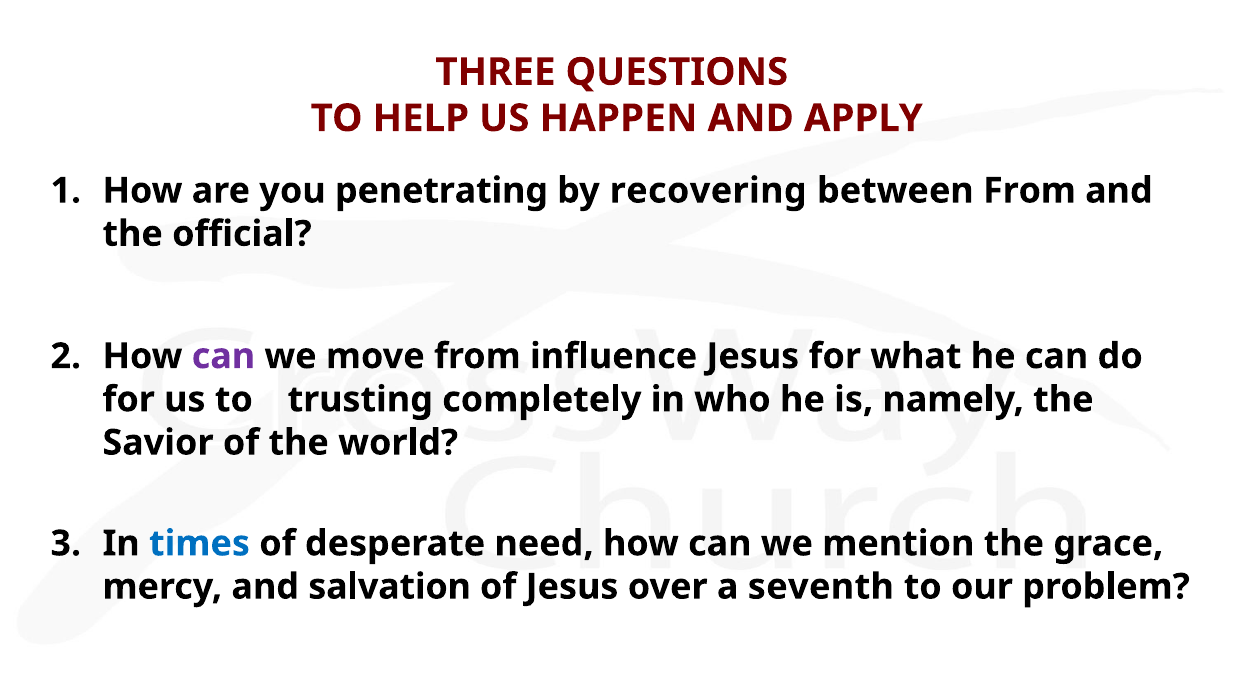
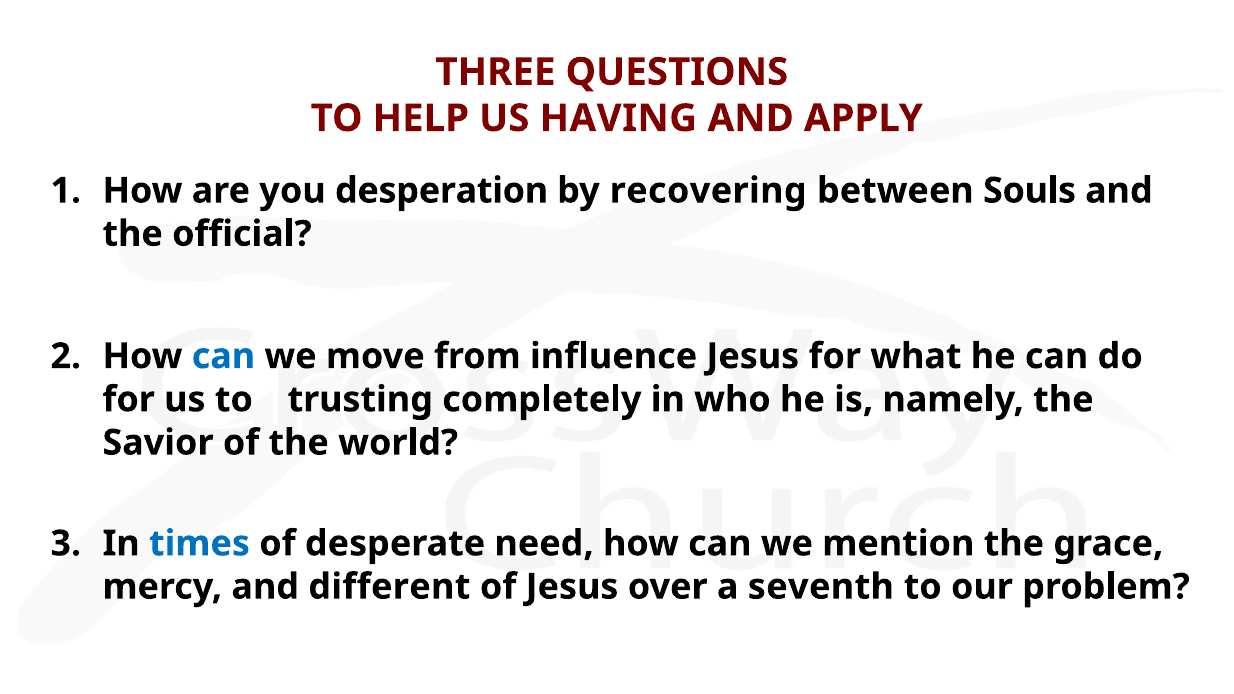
HAPPEN: HAPPEN -> HAVING
penetrating: penetrating -> desperation
between From: From -> Souls
can at (223, 356) colour: purple -> blue
salvation: salvation -> different
